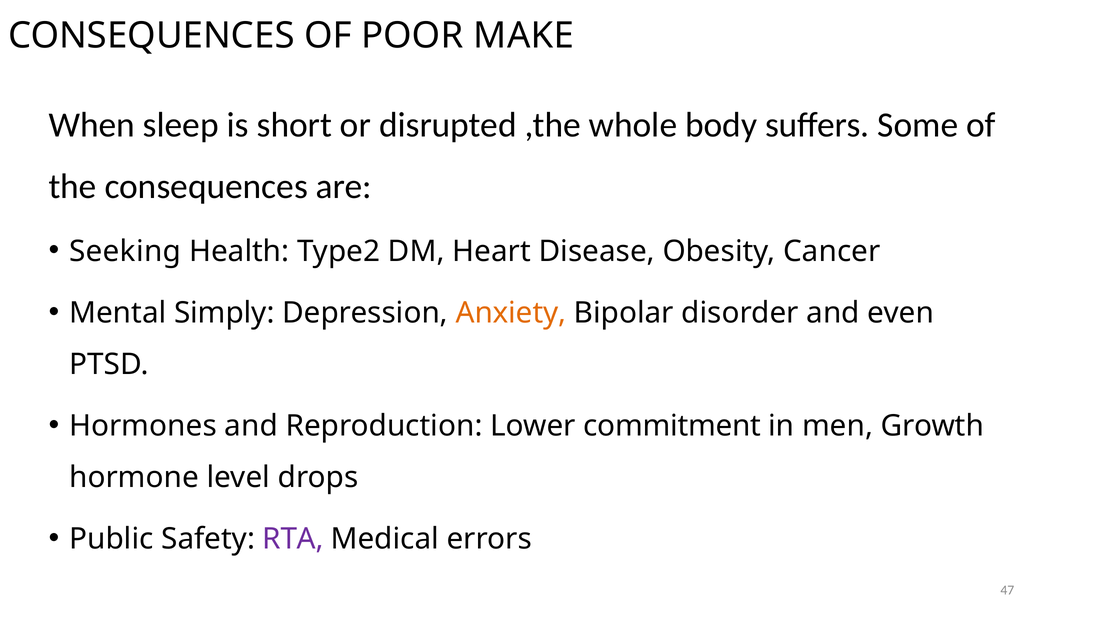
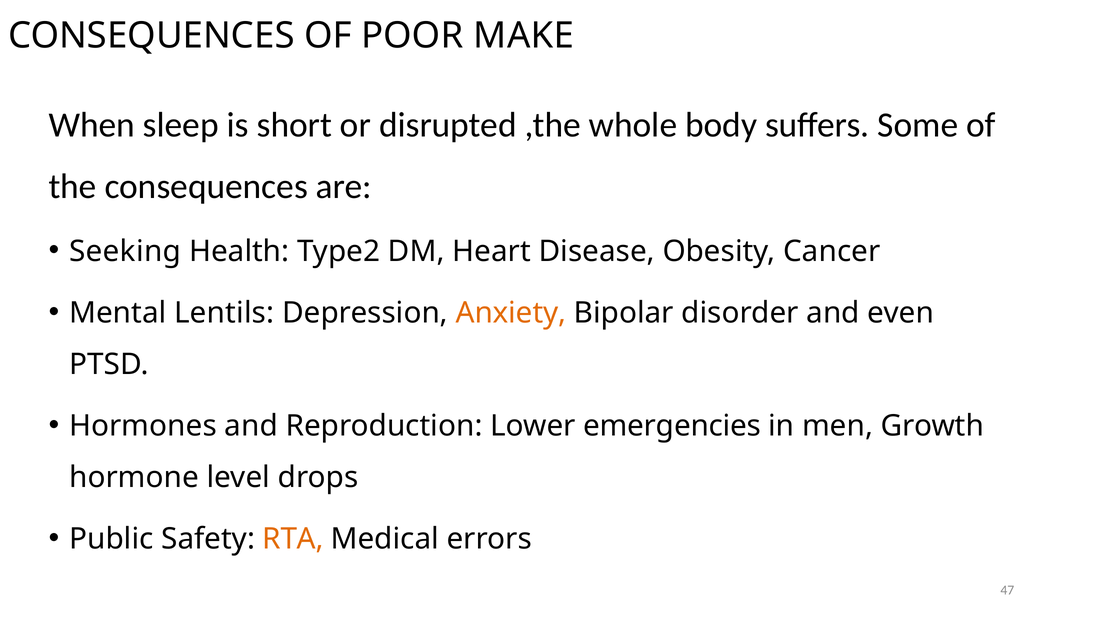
Simply: Simply -> Lentils
commitment: commitment -> emergencies
RTA colour: purple -> orange
